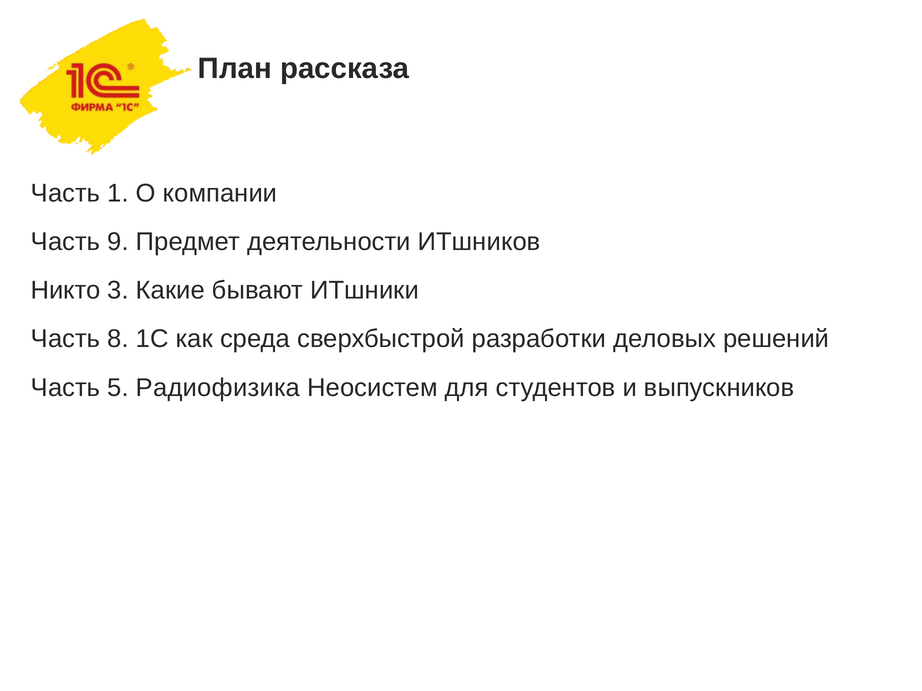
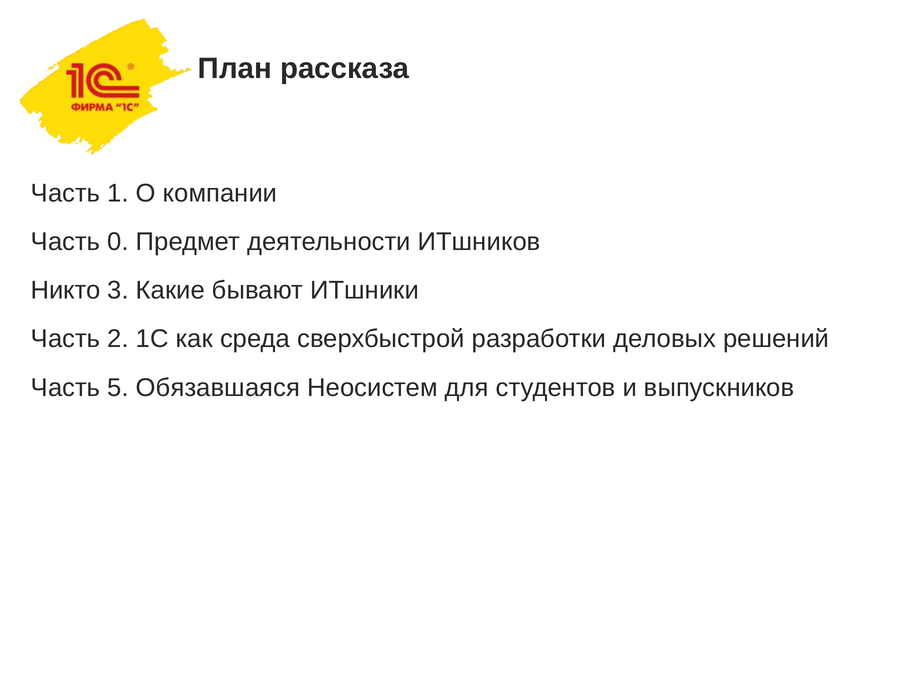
9: 9 -> 0
8: 8 -> 2
Радиофизика: Радиофизика -> Обязавшаяся
